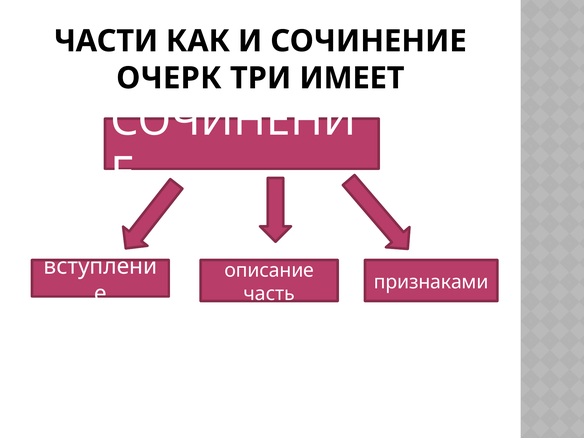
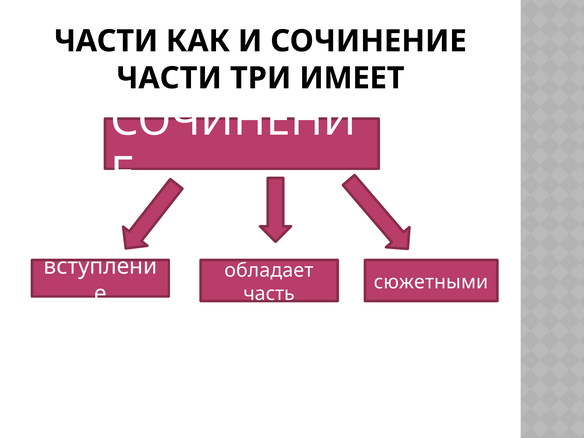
ОЧЕРК at (169, 78): ОЧЕРК -> ЧАСТИ
описание: описание -> обладает
признаками: признаками -> сюжетными
